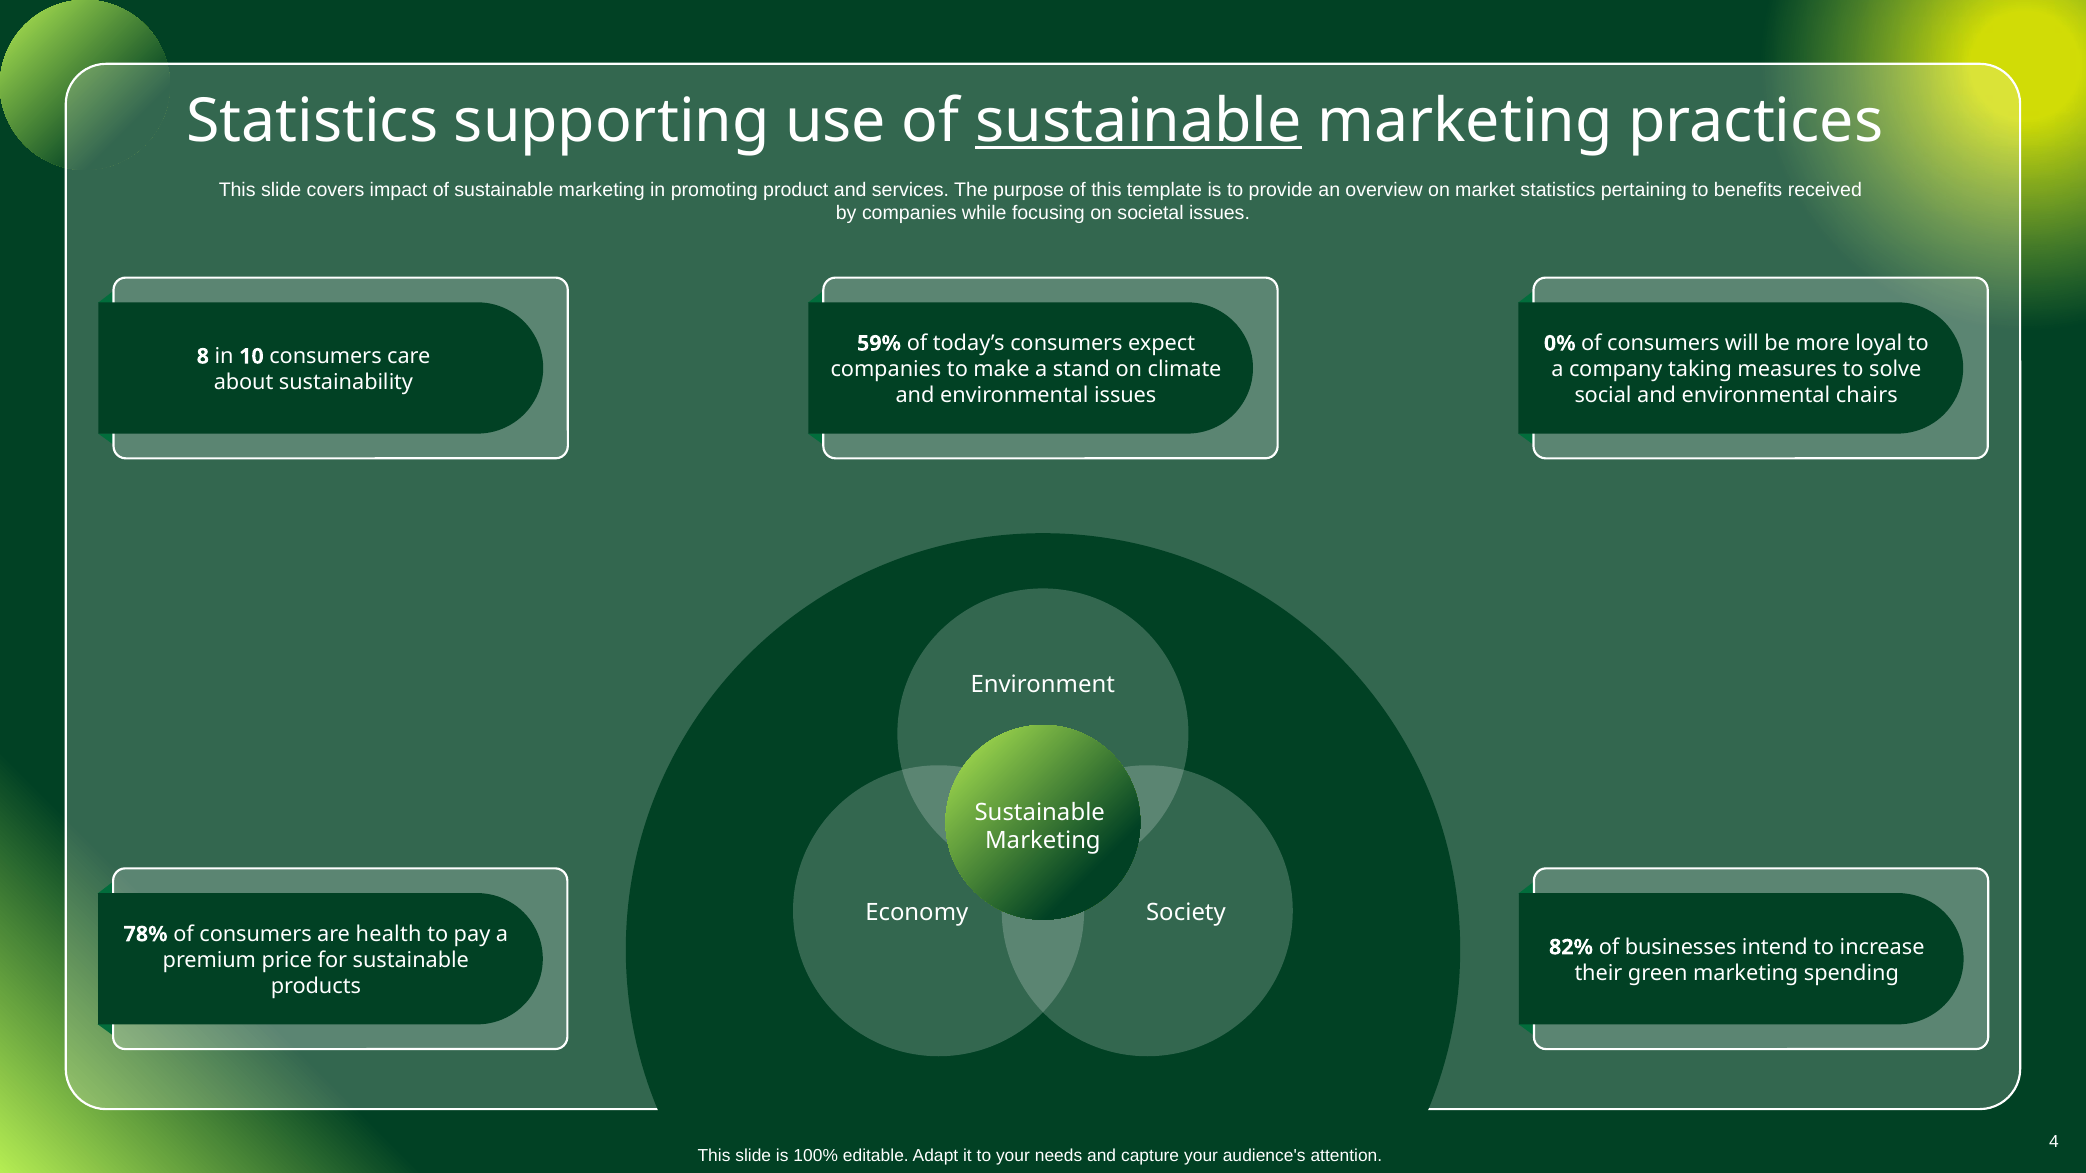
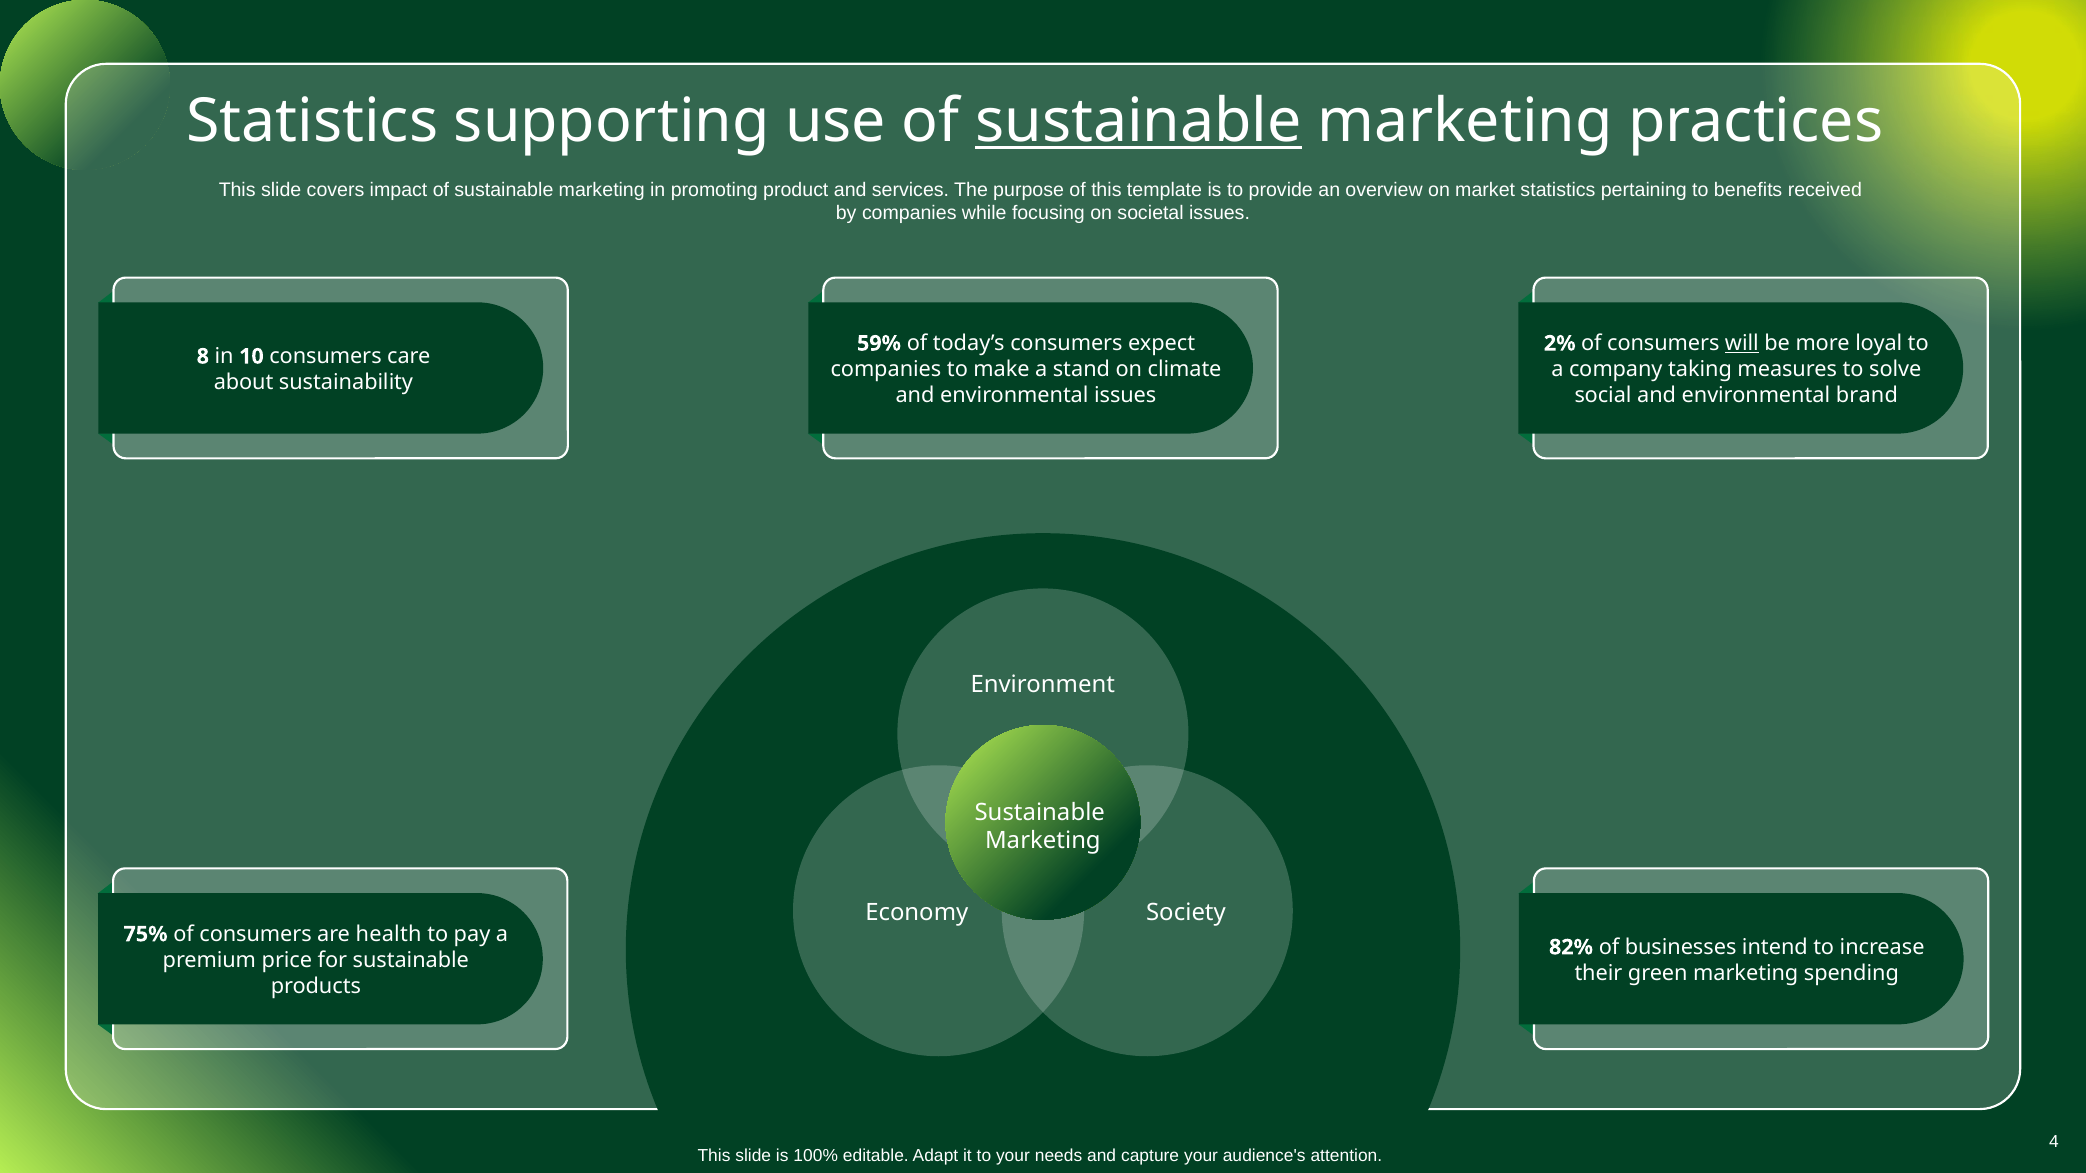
0%: 0% -> 2%
will underline: none -> present
chairs: chairs -> brand
78%: 78% -> 75%
